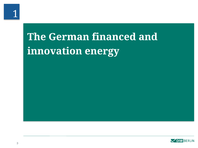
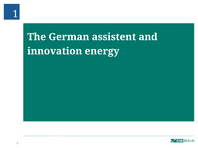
financed: financed -> assistent
